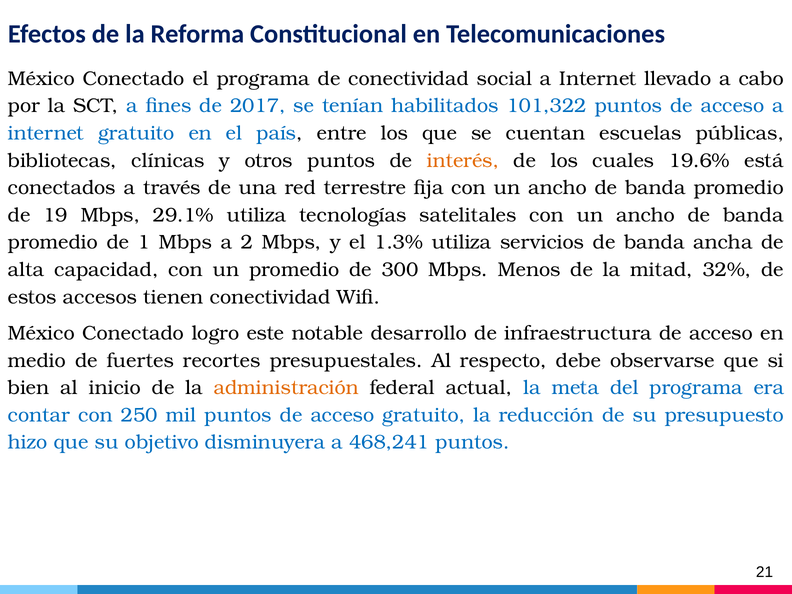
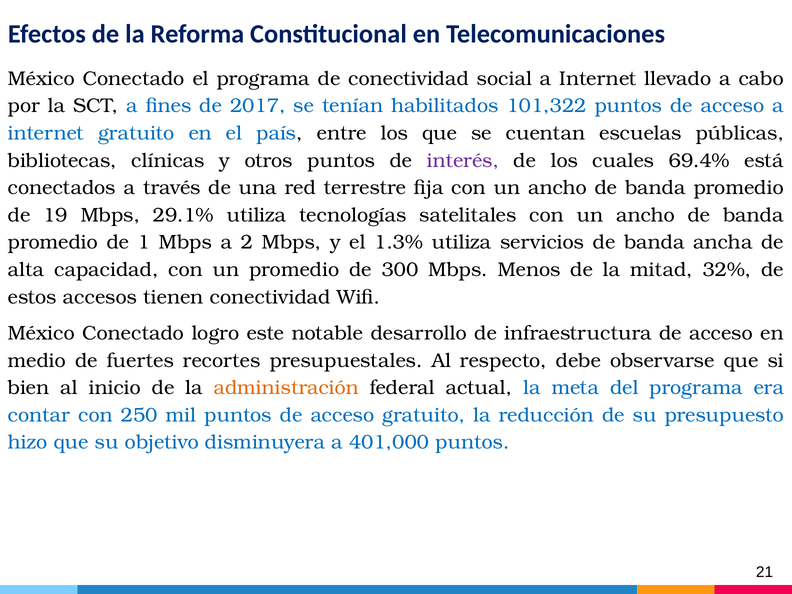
interés colour: orange -> purple
19.6%: 19.6% -> 69.4%
468,241: 468,241 -> 401,000
